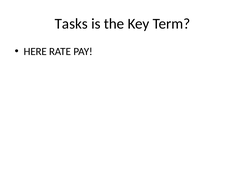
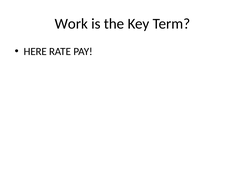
Tasks: Tasks -> Work
